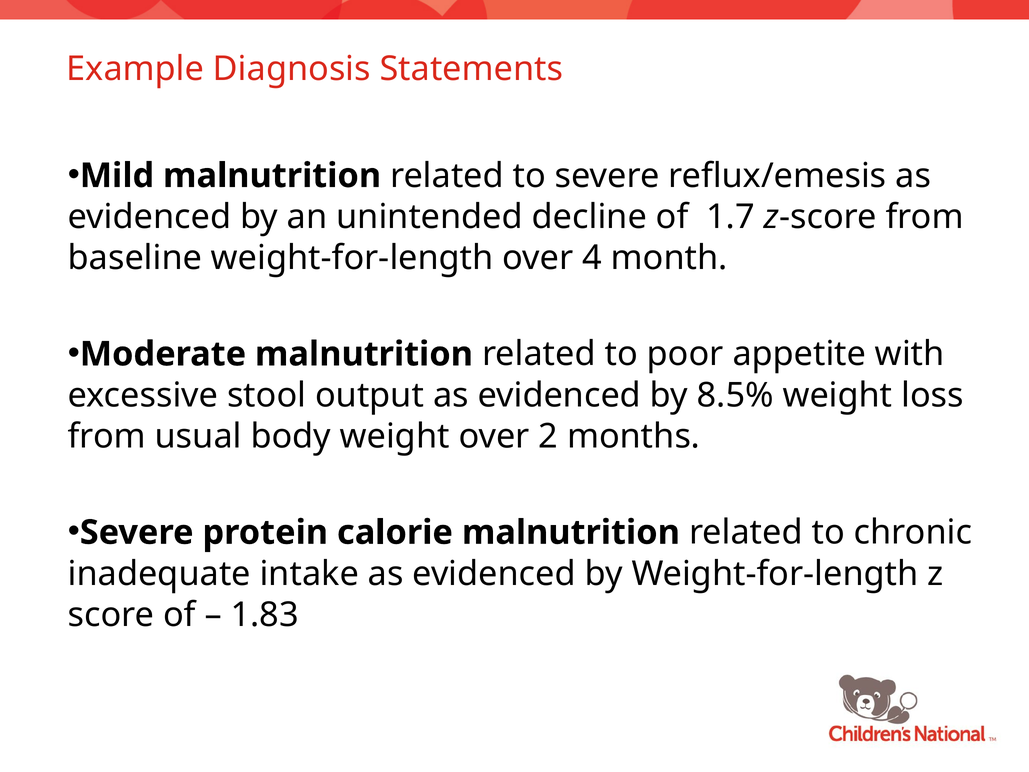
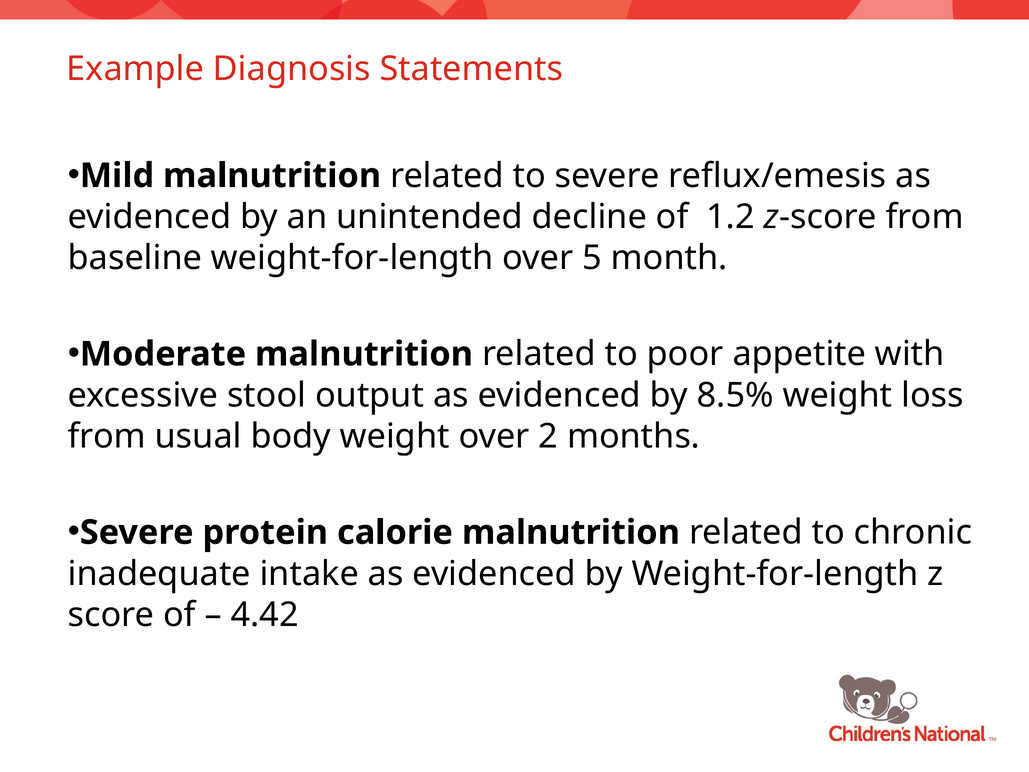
1.7: 1.7 -> 1.2
4: 4 -> 5
1.83: 1.83 -> 4.42
